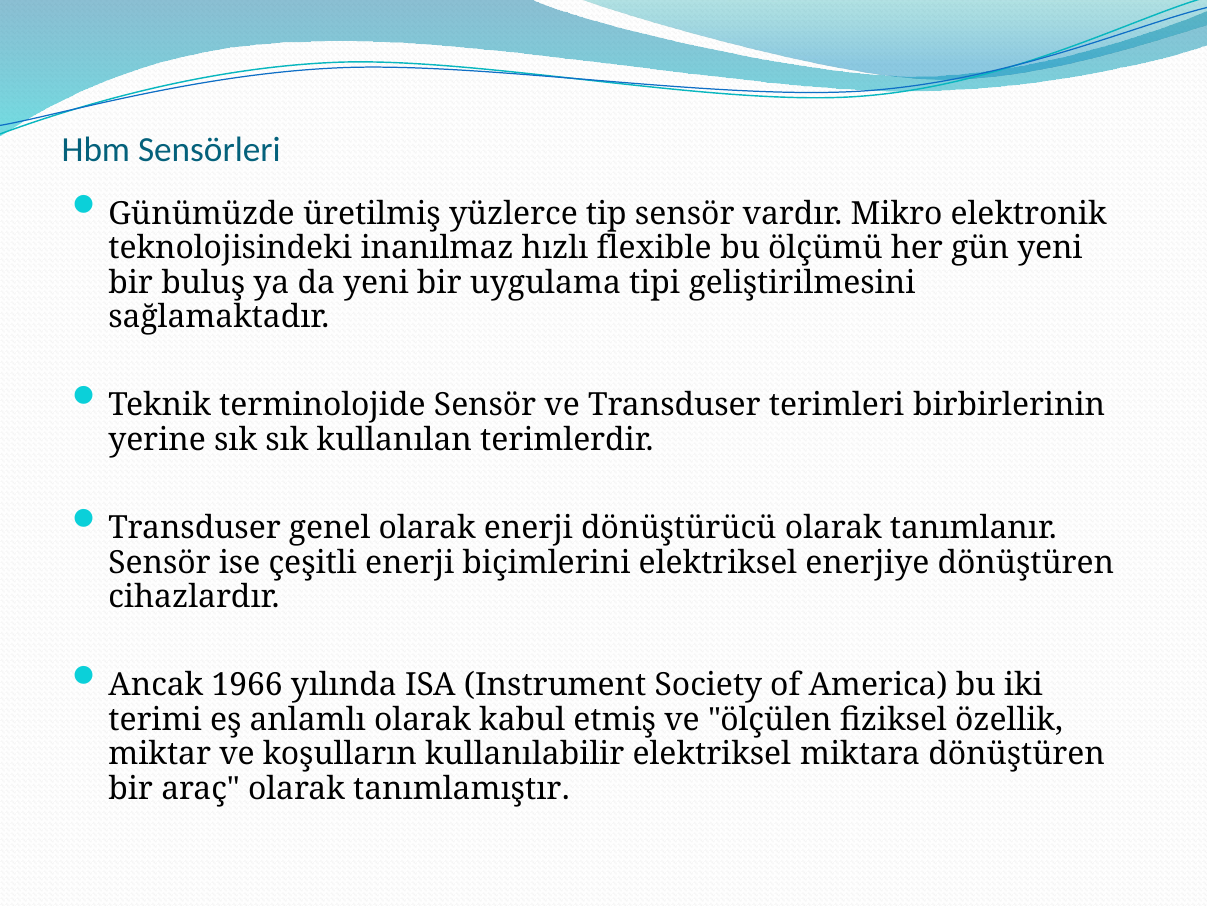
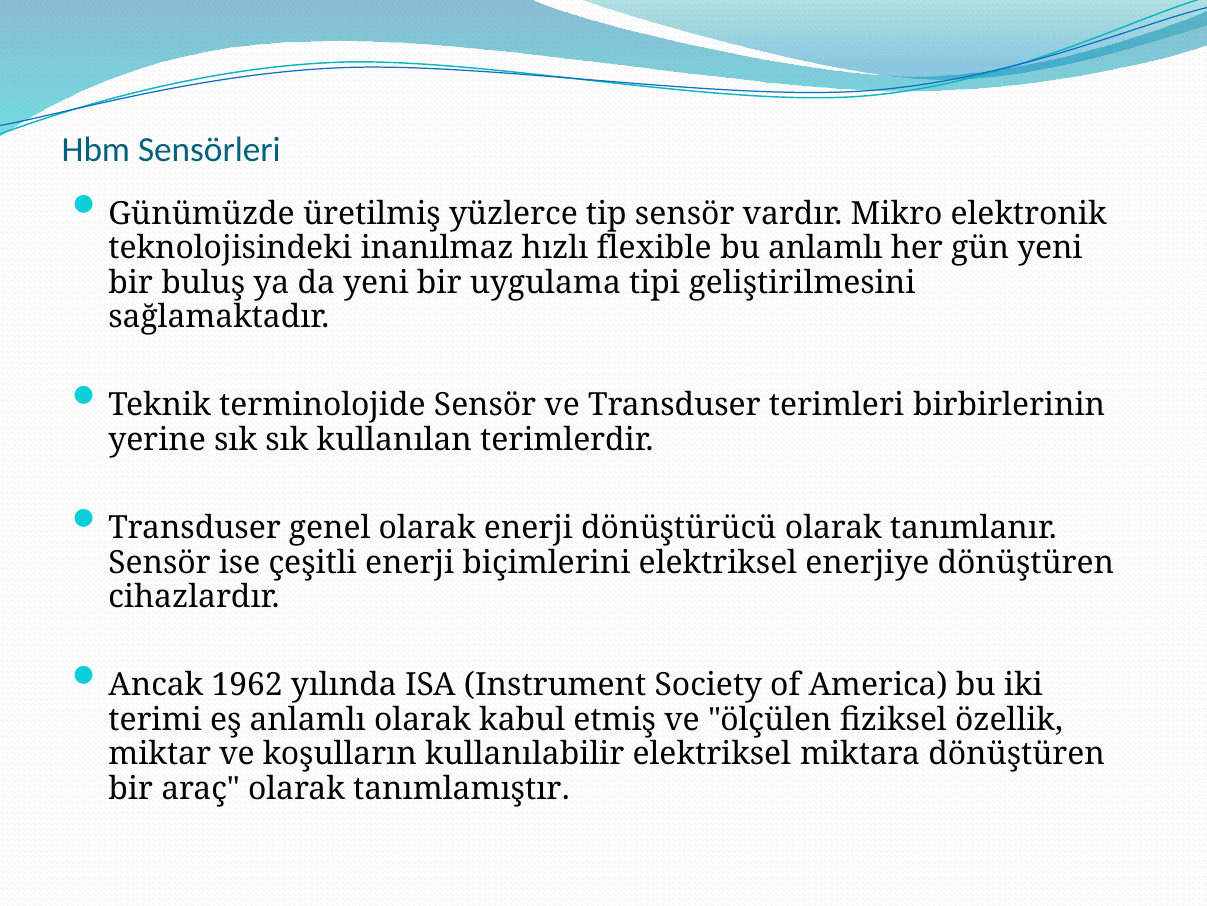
bu ölçümü: ölçümü -> anlamlı
1966: 1966 -> 1962
